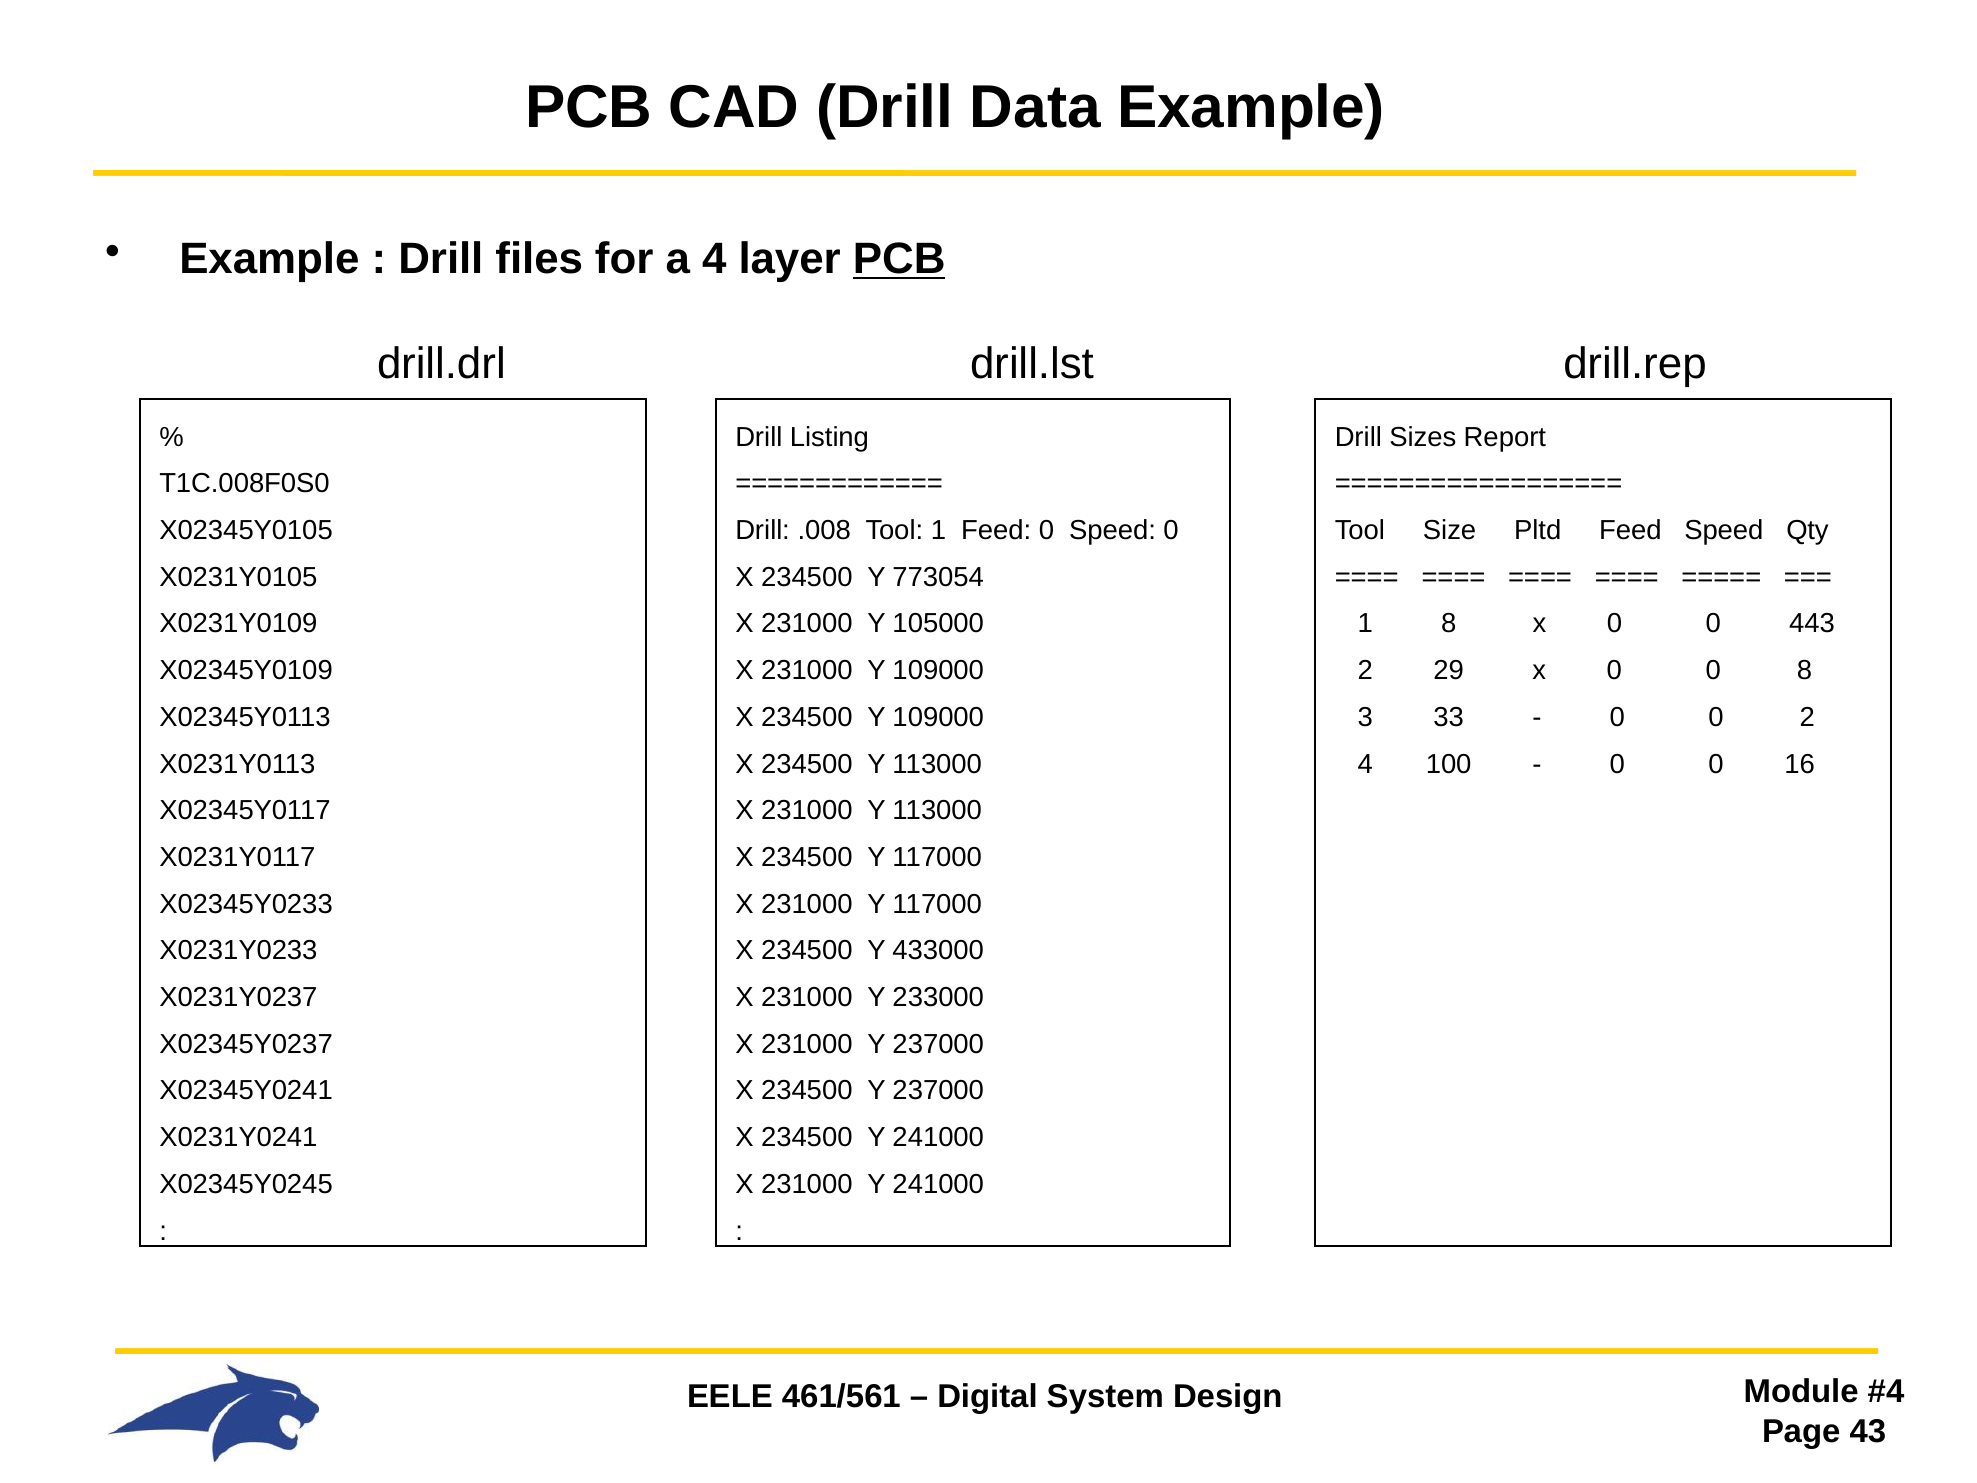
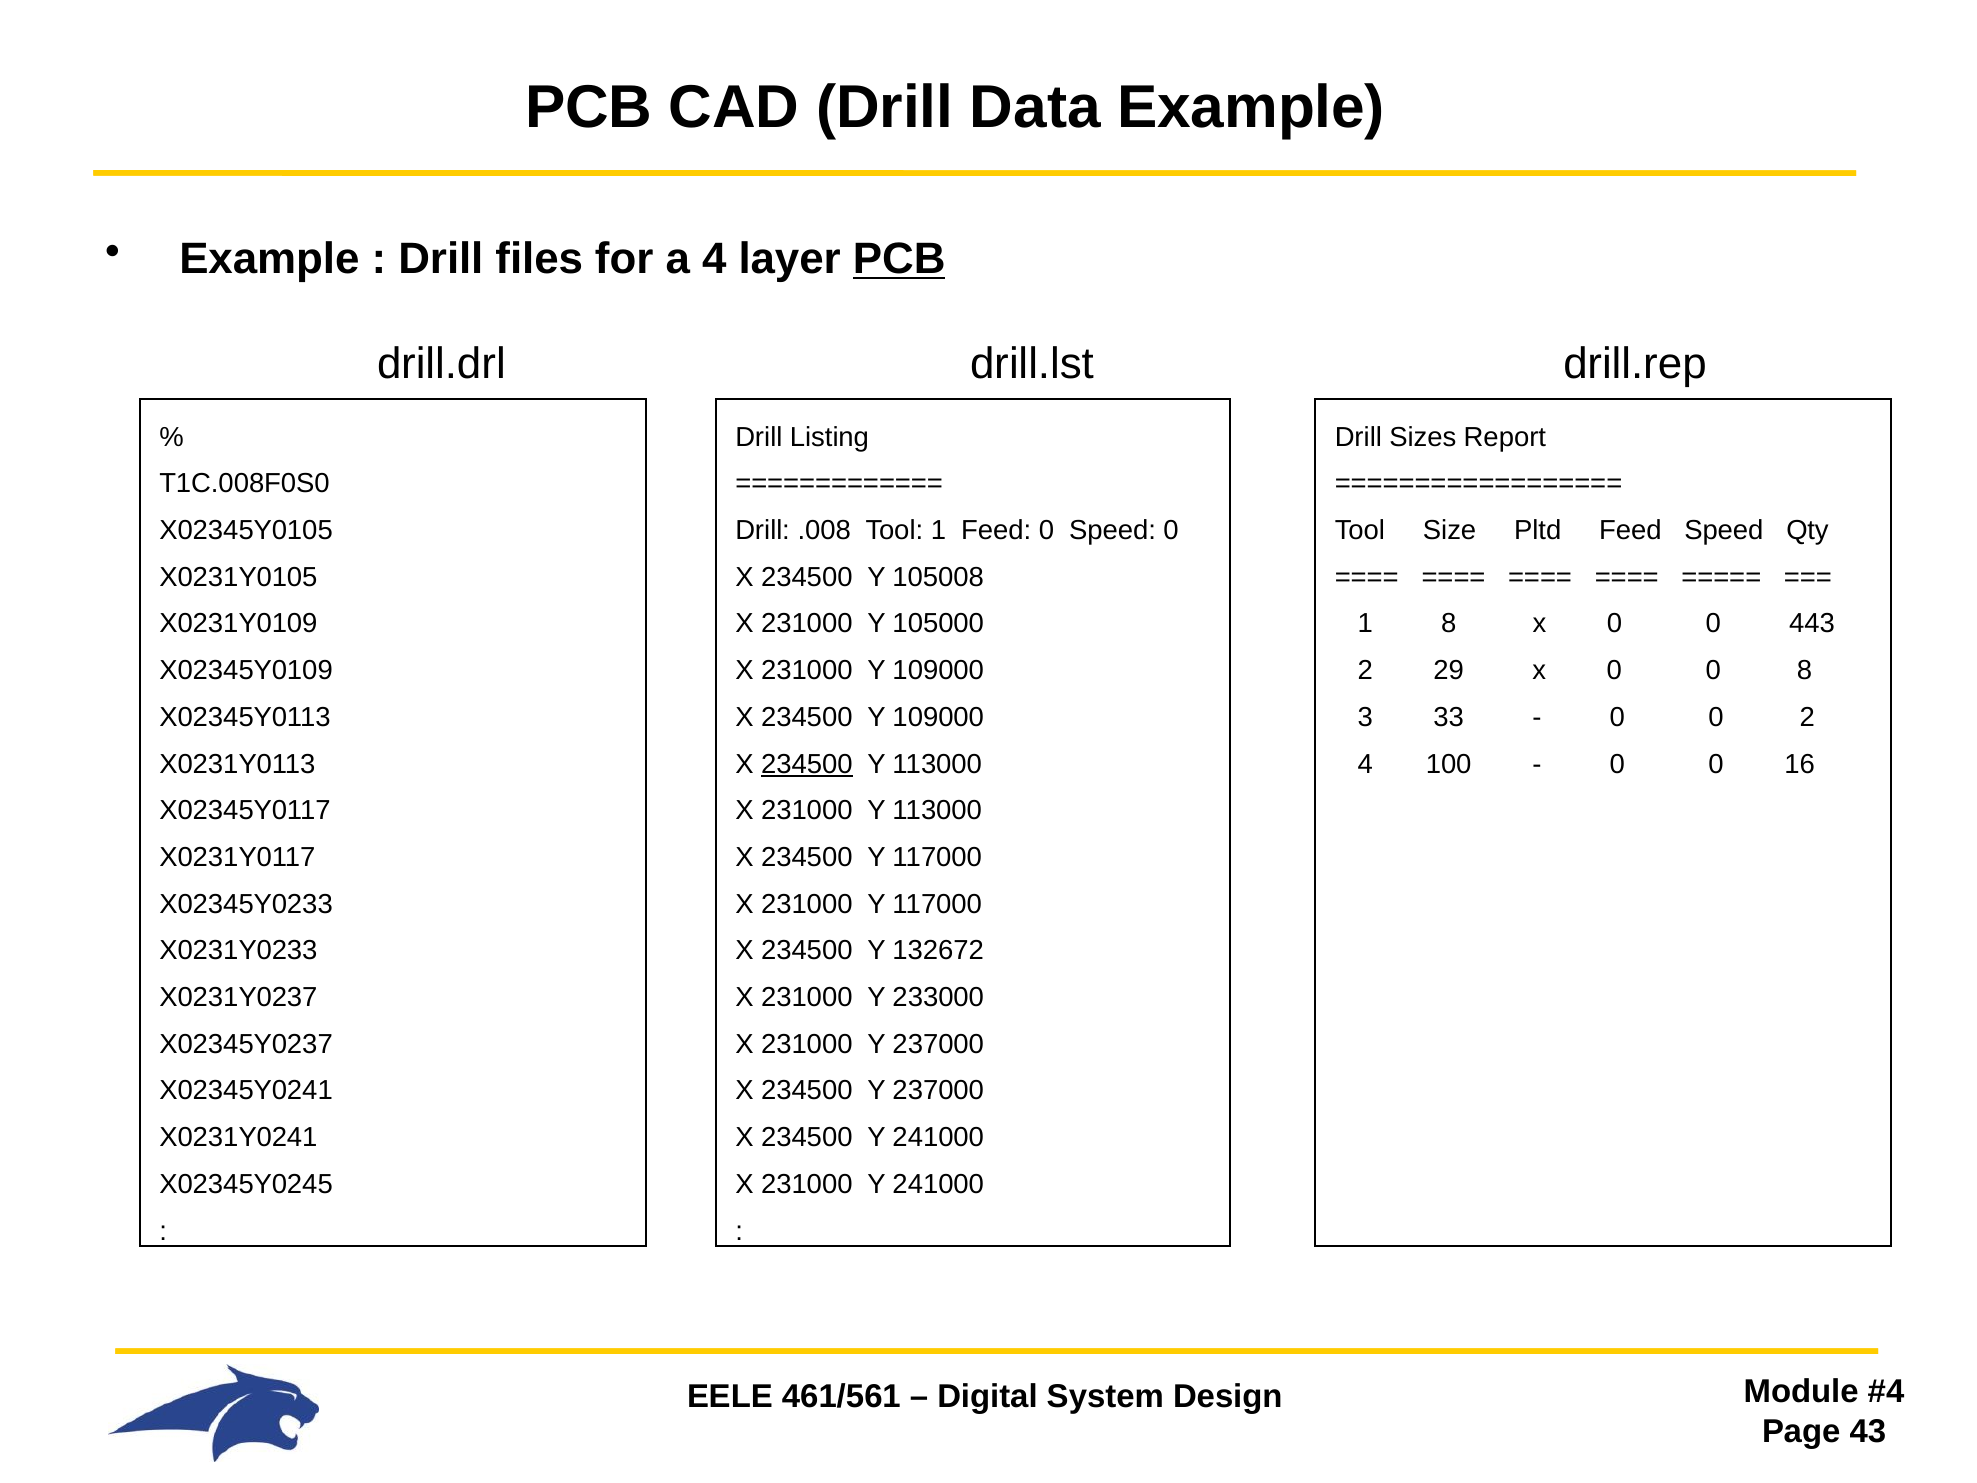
773054: 773054 -> 105008
234500 at (807, 764) underline: none -> present
433000: 433000 -> 132672
